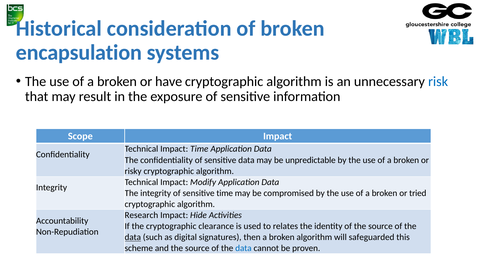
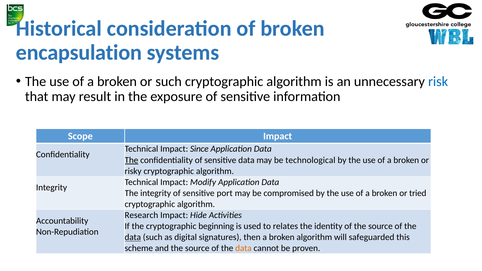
or have: have -> such
Impact Time: Time -> Since
The at (131, 160) underline: none -> present
unpredictable: unpredictable -> technological
sensitive time: time -> port
clearance: clearance -> beginning
data at (243, 248) colour: blue -> orange
